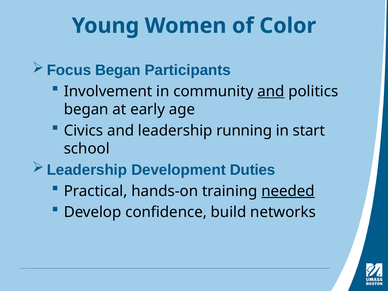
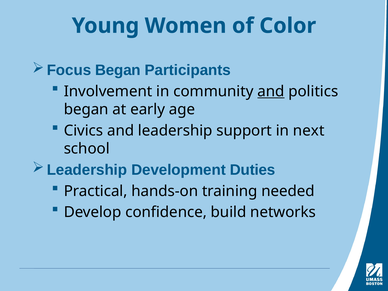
running: running -> support
start: start -> next
needed underline: present -> none
